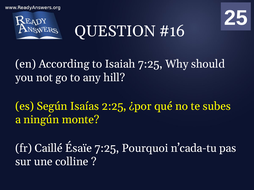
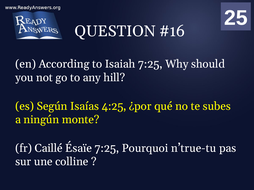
2:25: 2:25 -> 4:25
n’cada-tu: n’cada-tu -> n’true-tu
